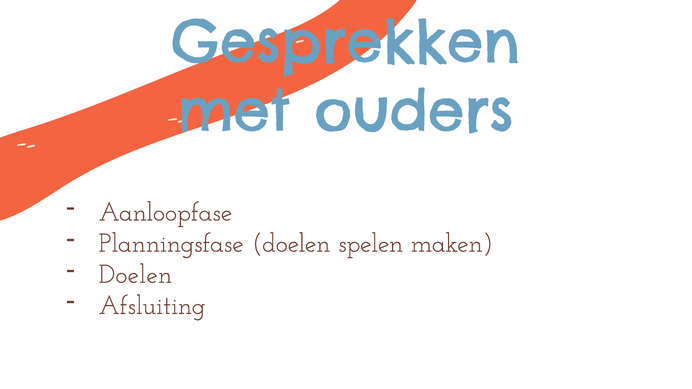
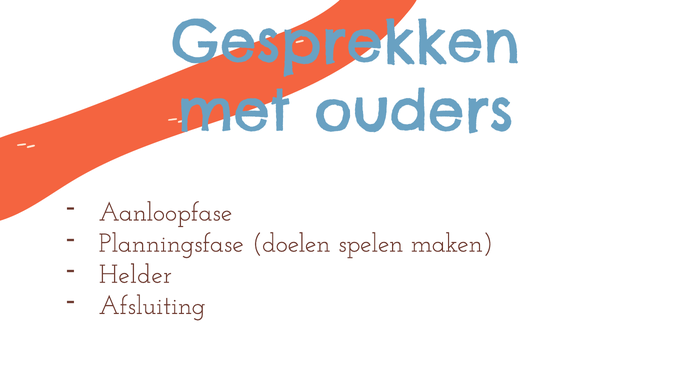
Doelen at (135, 274): Doelen -> Helder
